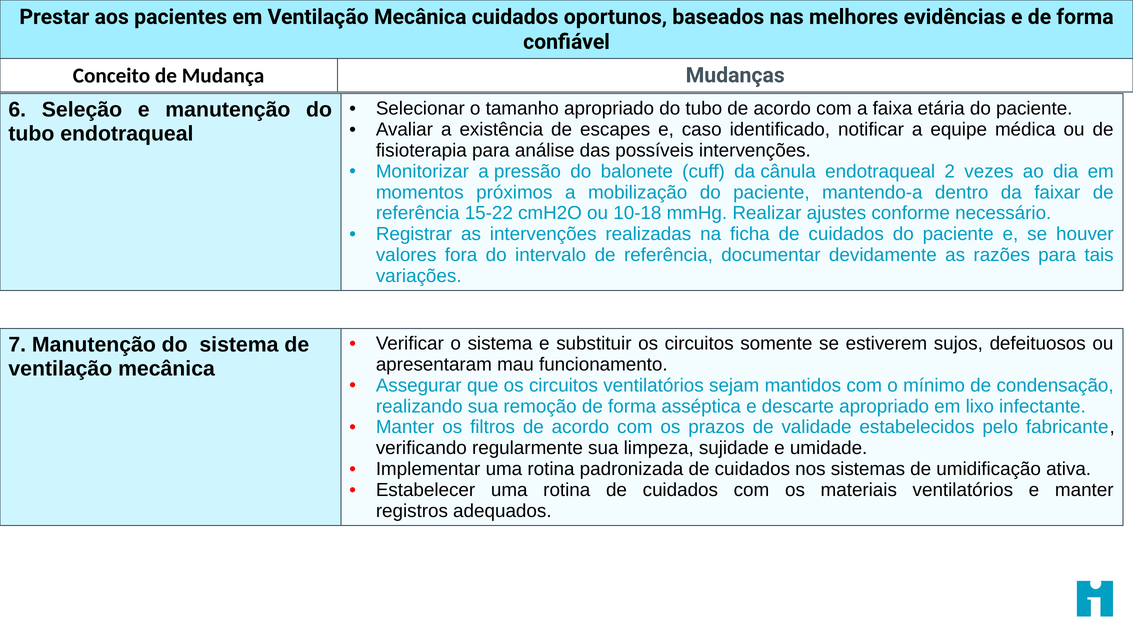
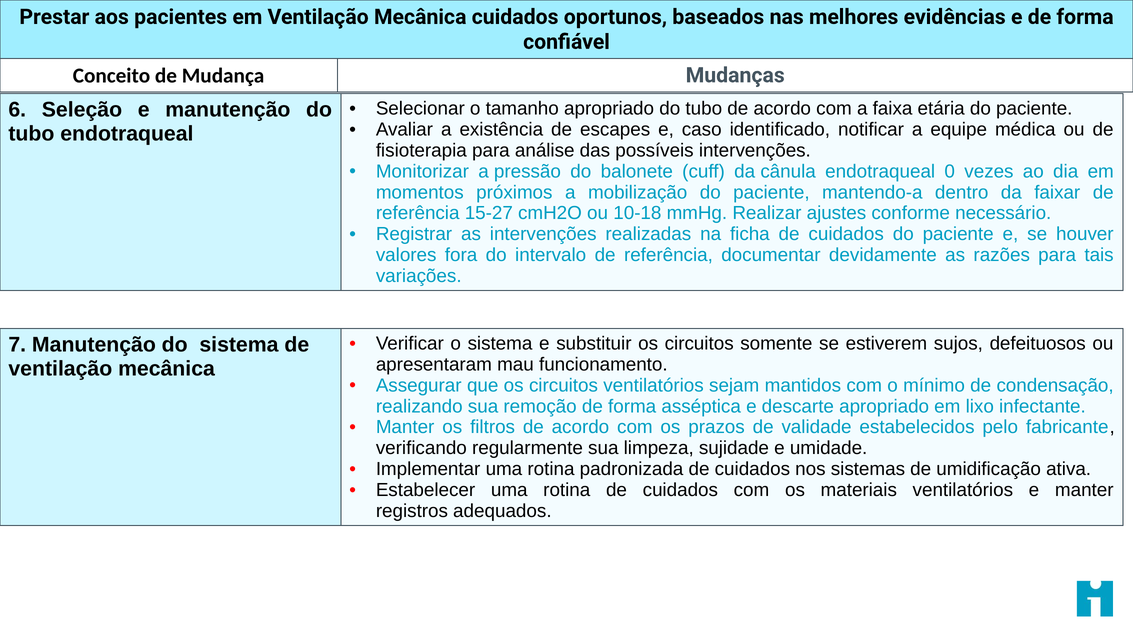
2: 2 -> 0
15-22: 15-22 -> 15-27
